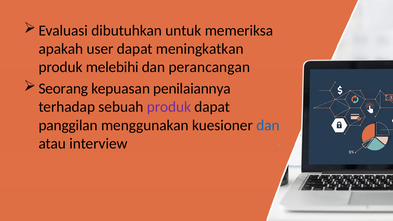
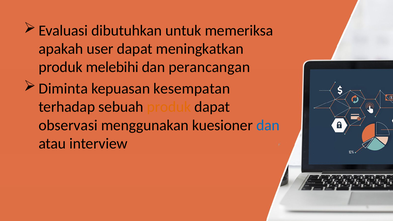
Seorang: Seorang -> Diminta
penilaiannya: penilaiannya -> kesempatan
produk at (169, 107) colour: purple -> orange
panggilan: panggilan -> observasi
